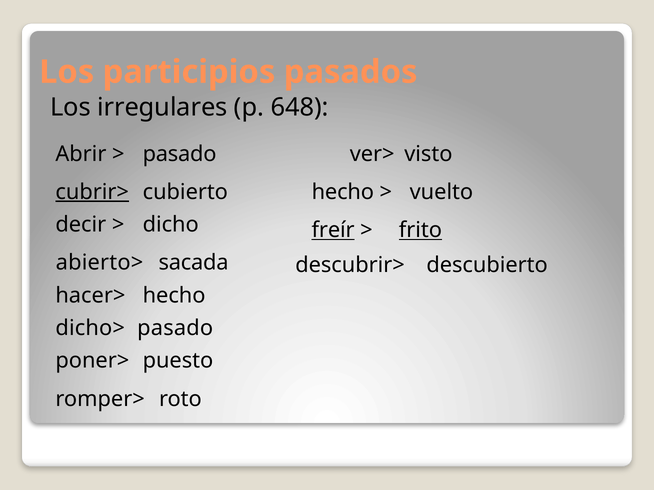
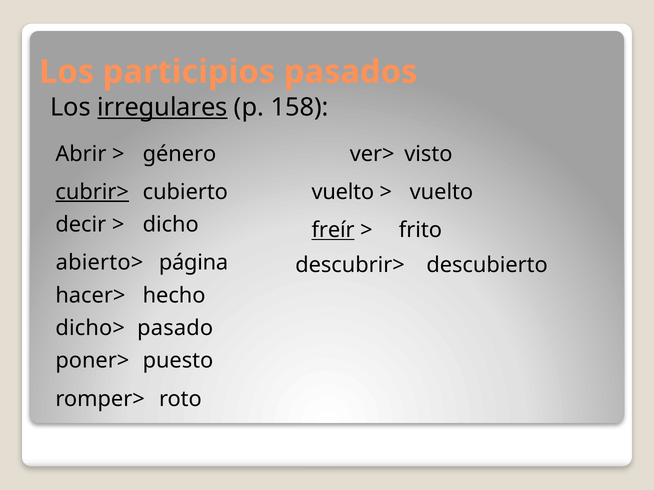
irregulares underline: none -> present
648: 648 -> 158
pasado at (180, 154): pasado -> género
hecho at (343, 192): hecho -> vuelto
frito underline: present -> none
sacada: sacada -> página
